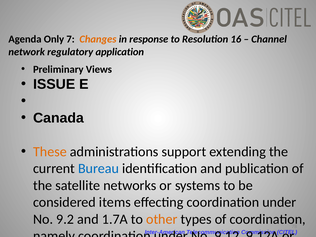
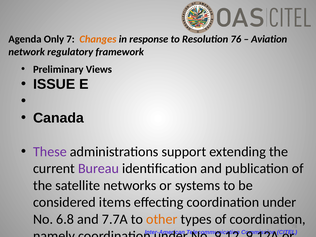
16: 16 -> 76
Channel: Channel -> Aviation
application: application -> framework
These colour: orange -> purple
Bureau colour: blue -> purple
9.2: 9.2 -> 6.8
1.7A: 1.7A -> 7.7A
